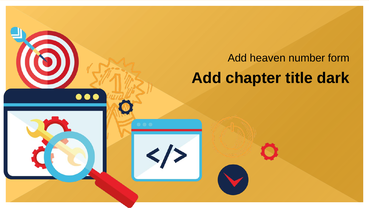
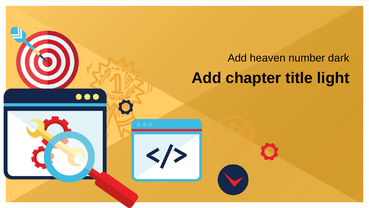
form: form -> dark
dark: dark -> light
